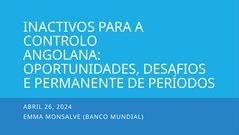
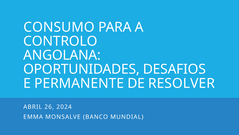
INACTIVOS: INACTIVOS -> CONSUMO
PERÍODOS: PERÍODOS -> RESOLVER
